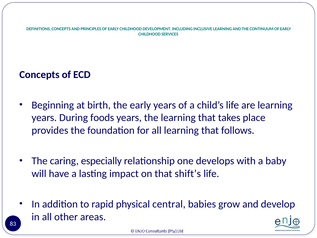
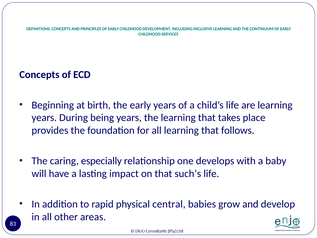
foods: foods -> being
shift’s: shift’s -> such’s
